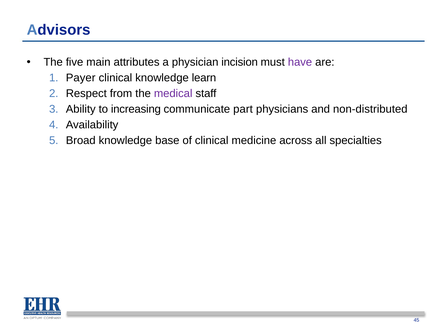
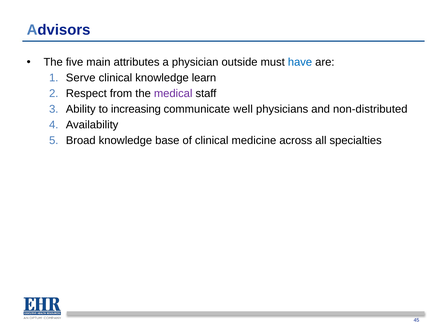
incision: incision -> outside
have colour: purple -> blue
Payer: Payer -> Serve
part: part -> well
